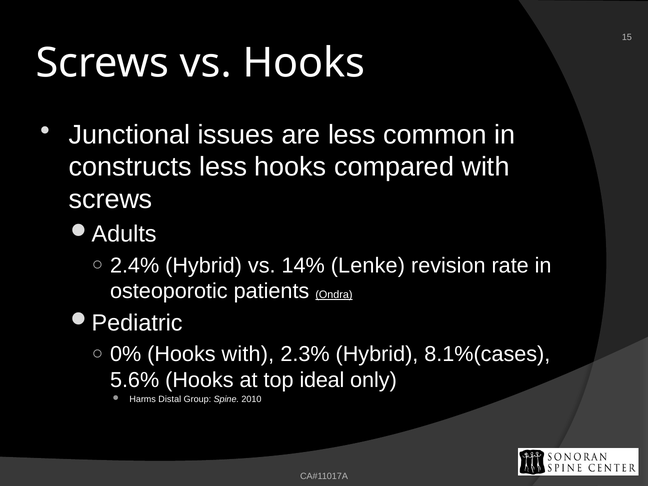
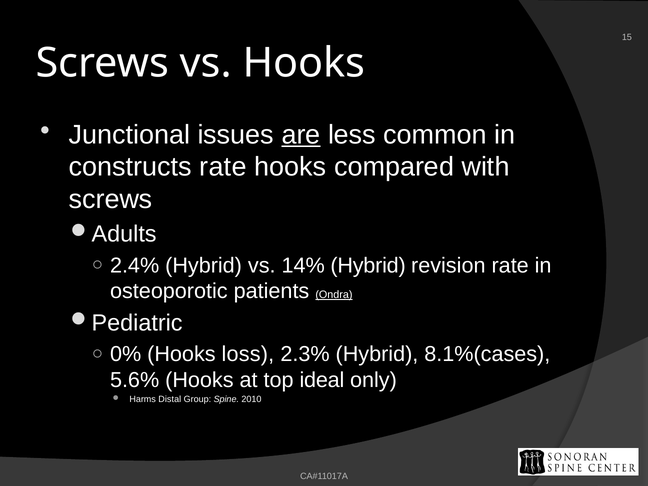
are underline: none -> present
constructs less: less -> rate
14% Lenke: Lenke -> Hybrid
Hooks with: with -> loss
